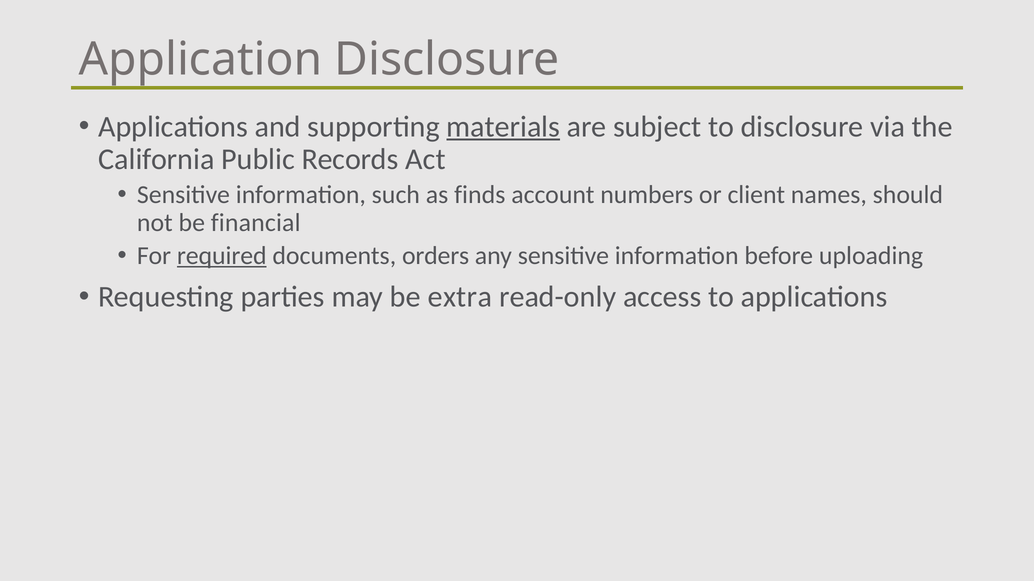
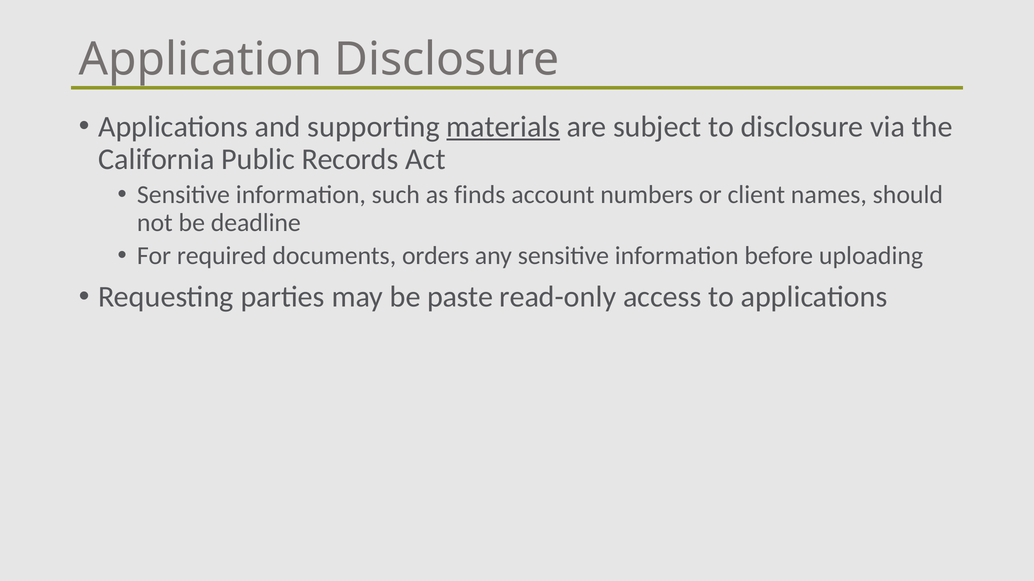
financial: financial -> deadline
required underline: present -> none
extra: extra -> paste
